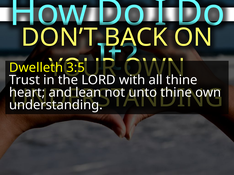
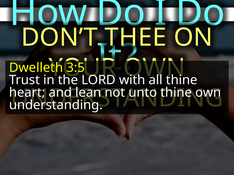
BACK: BACK -> THEE
